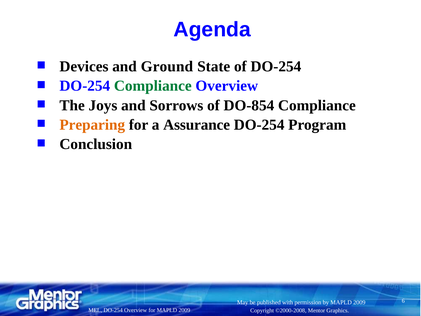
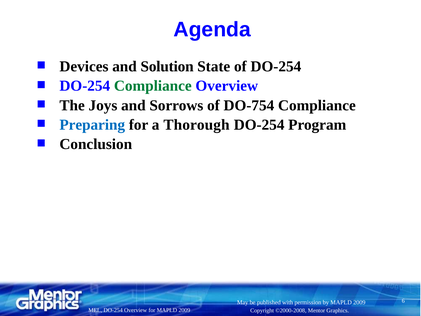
Ground: Ground -> Solution
DO-854: DO-854 -> DO-754
Preparing colour: orange -> blue
Assurance: Assurance -> Thorough
